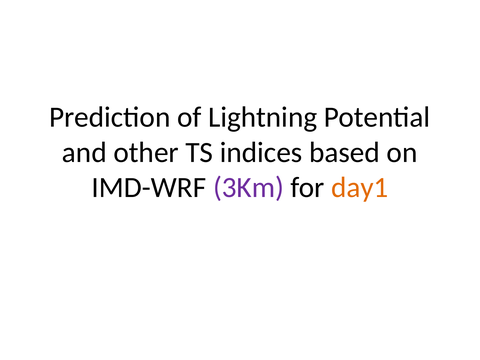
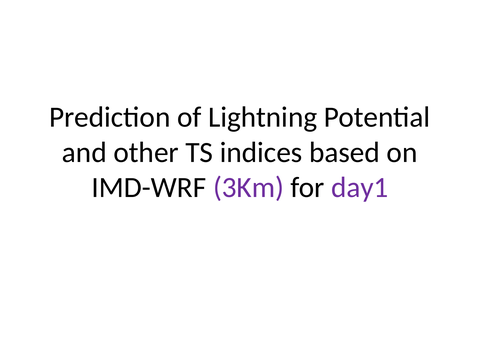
day1 colour: orange -> purple
